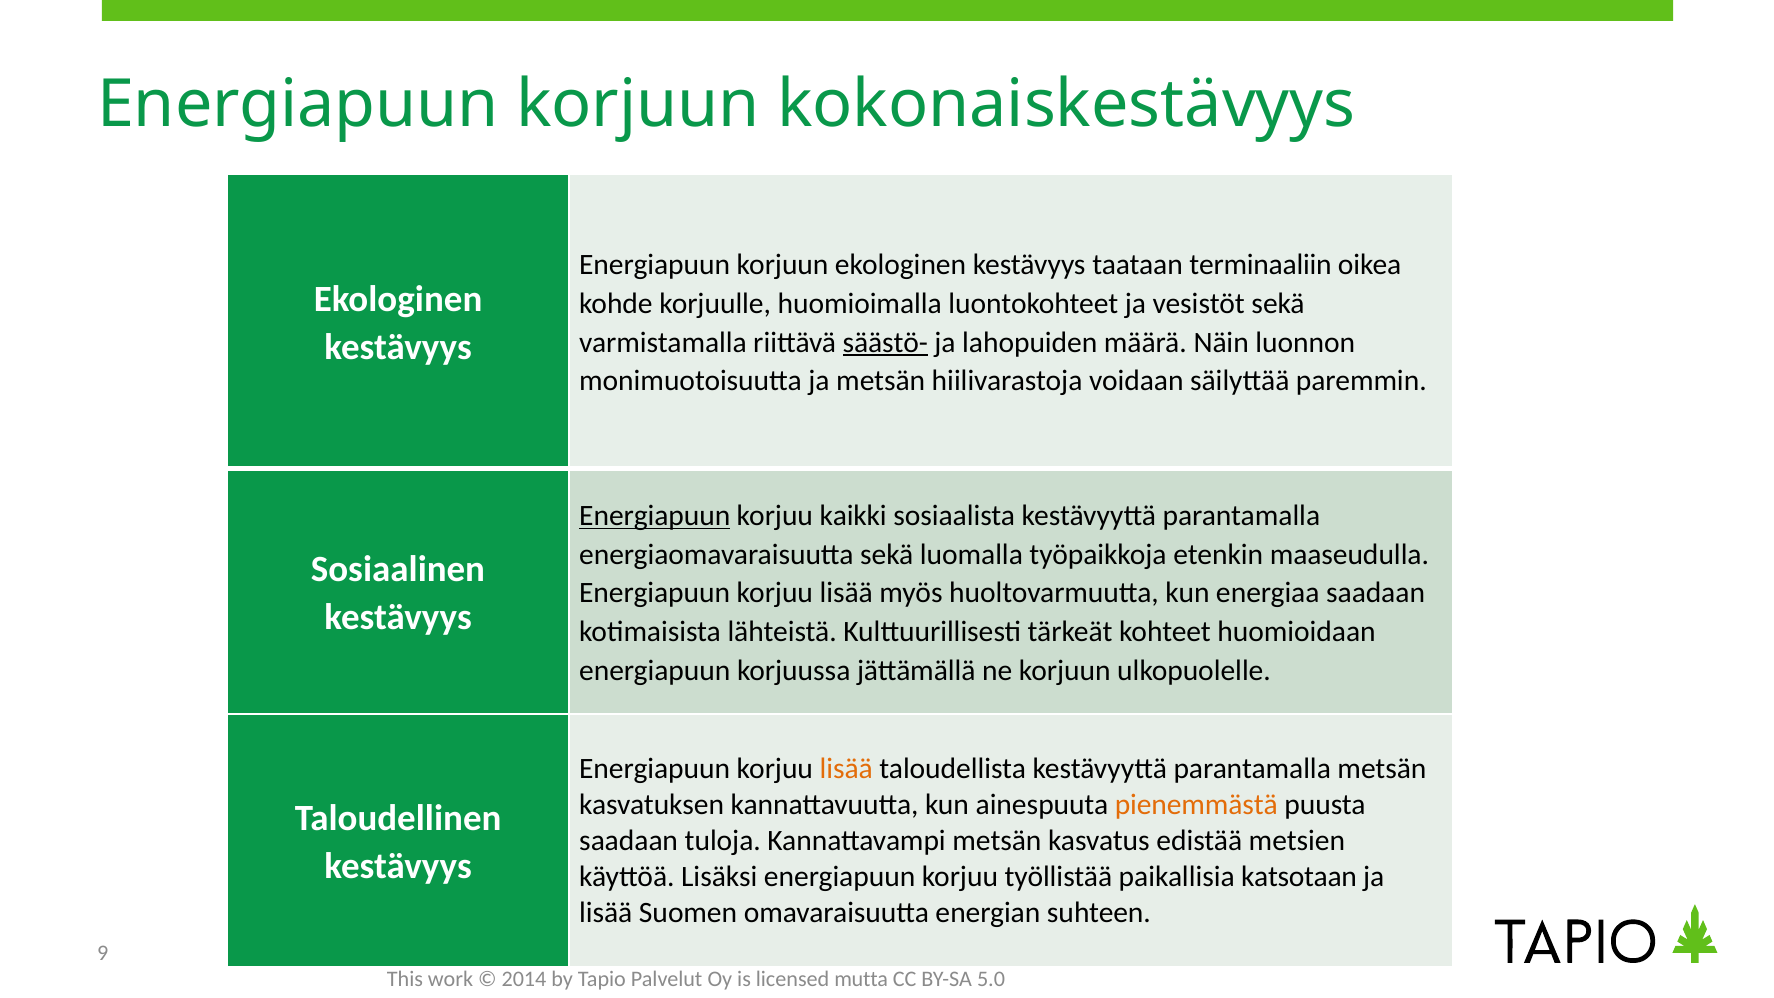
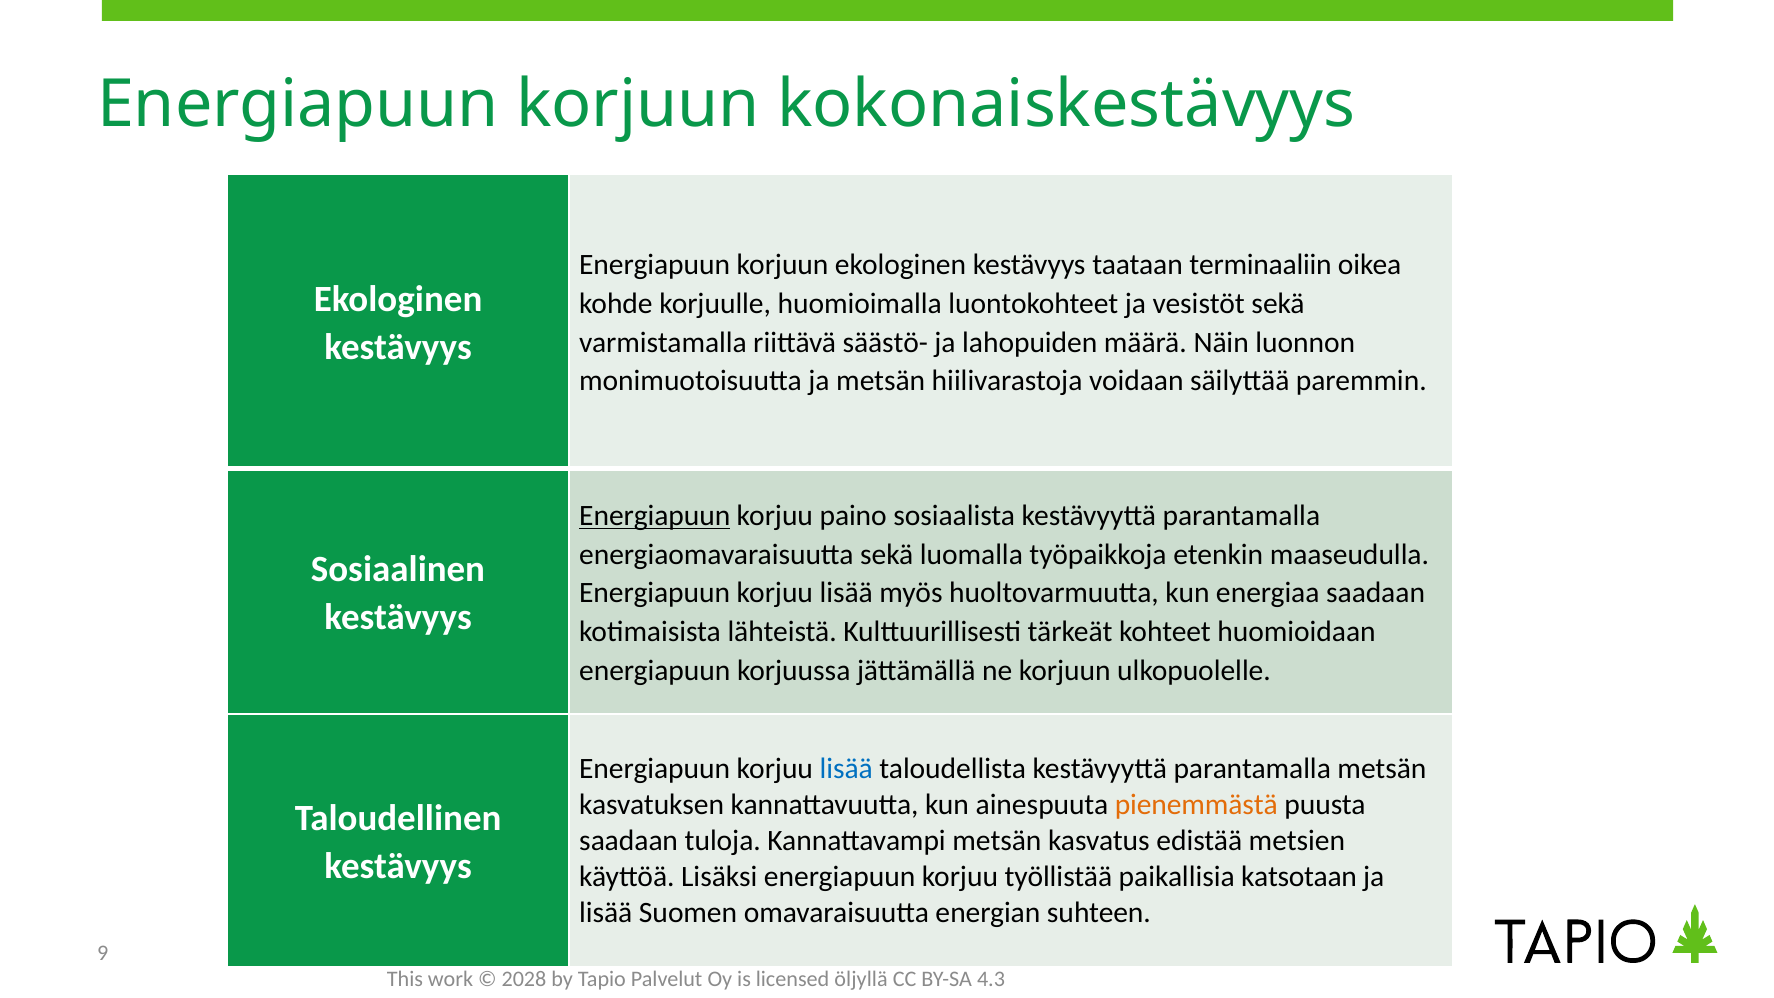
säästö- underline: present -> none
kaikki: kaikki -> paino
lisää at (846, 769) colour: orange -> blue
2014: 2014 -> 2028
mutta: mutta -> öljyllä
5.0: 5.0 -> 4.3
